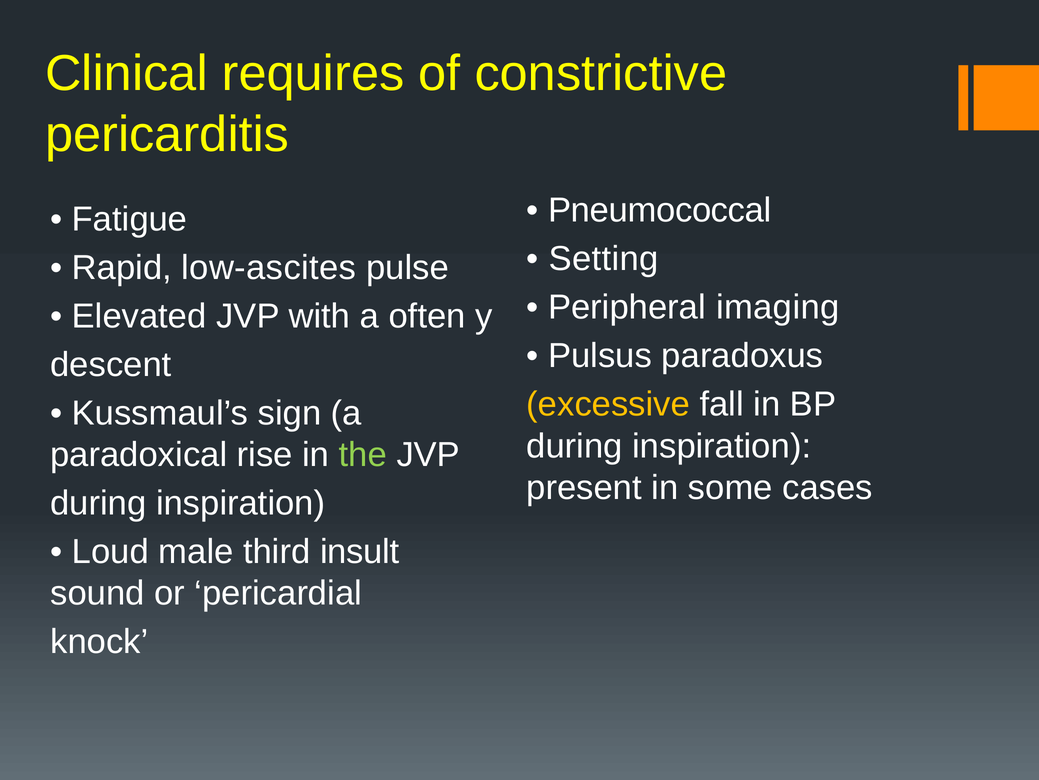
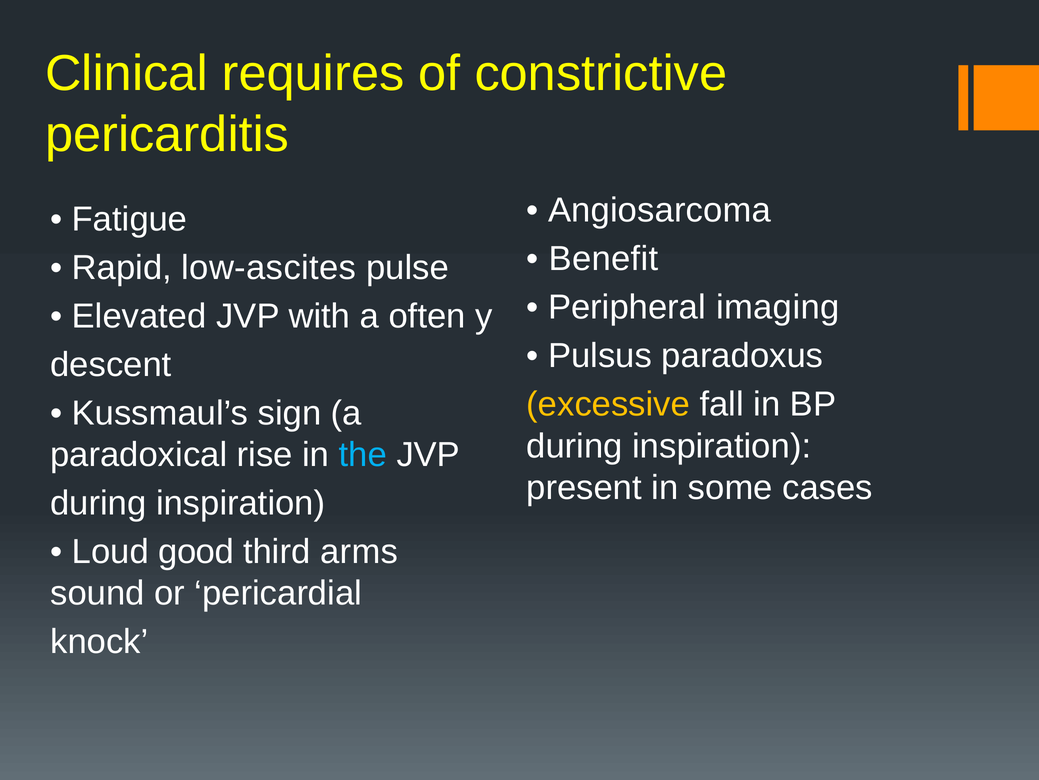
Pneumococcal: Pneumococcal -> Angiosarcoma
Setting: Setting -> Benefit
the colour: light green -> light blue
male: male -> good
insult: insult -> arms
